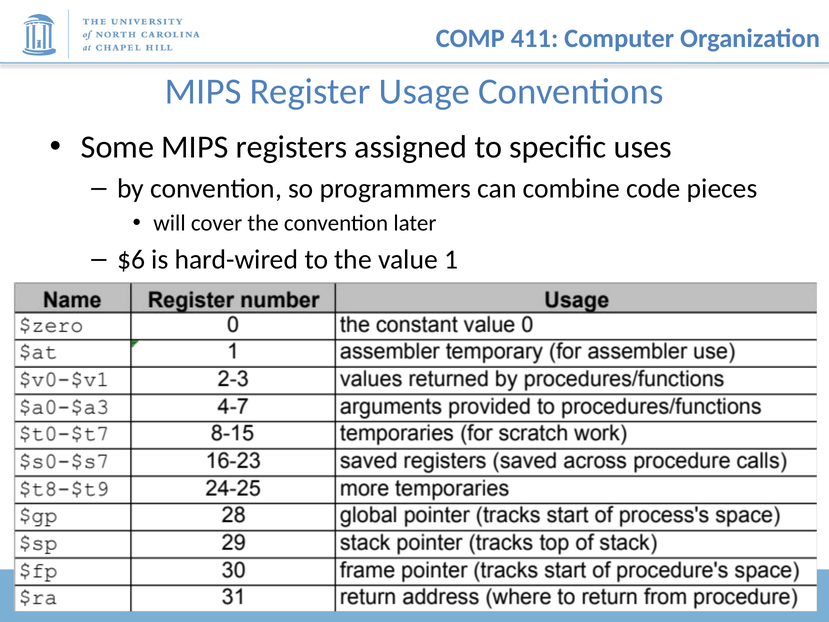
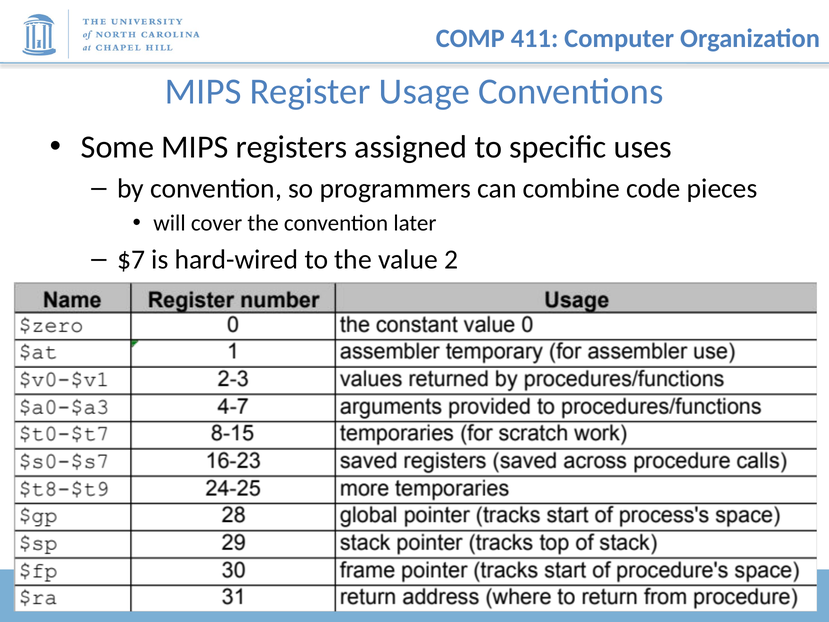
$6: $6 -> $7
1: 1 -> 2
